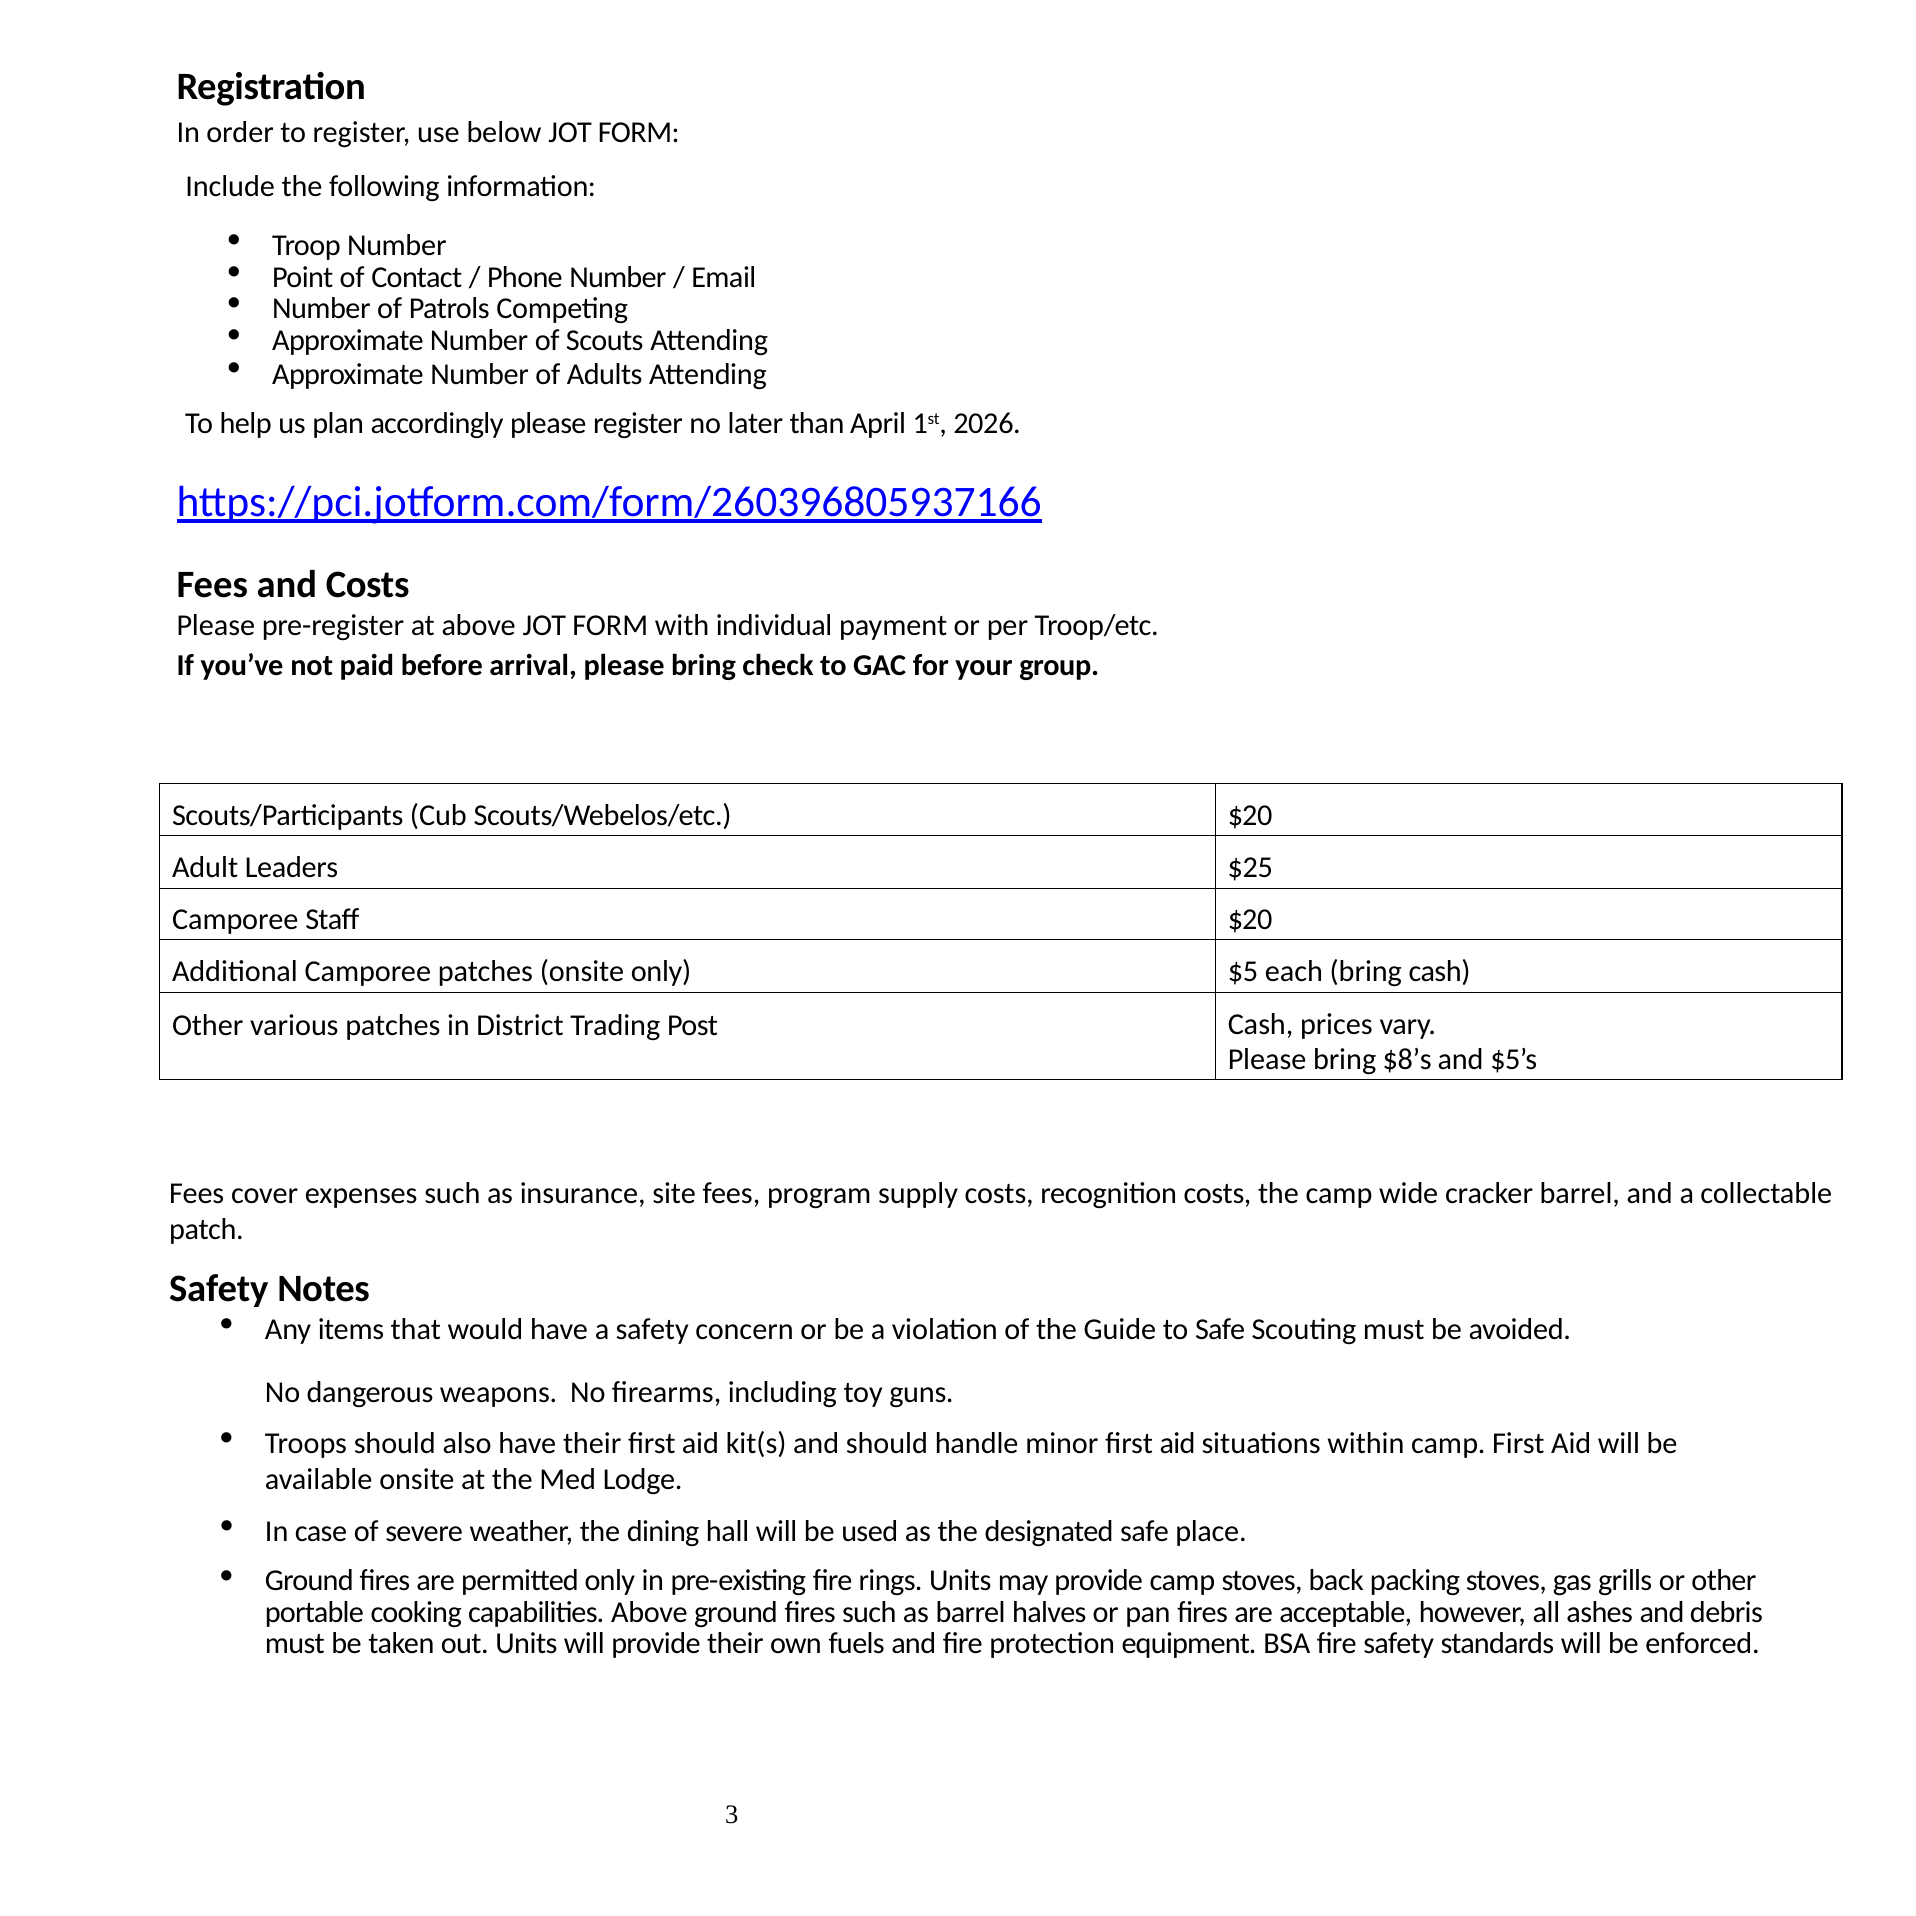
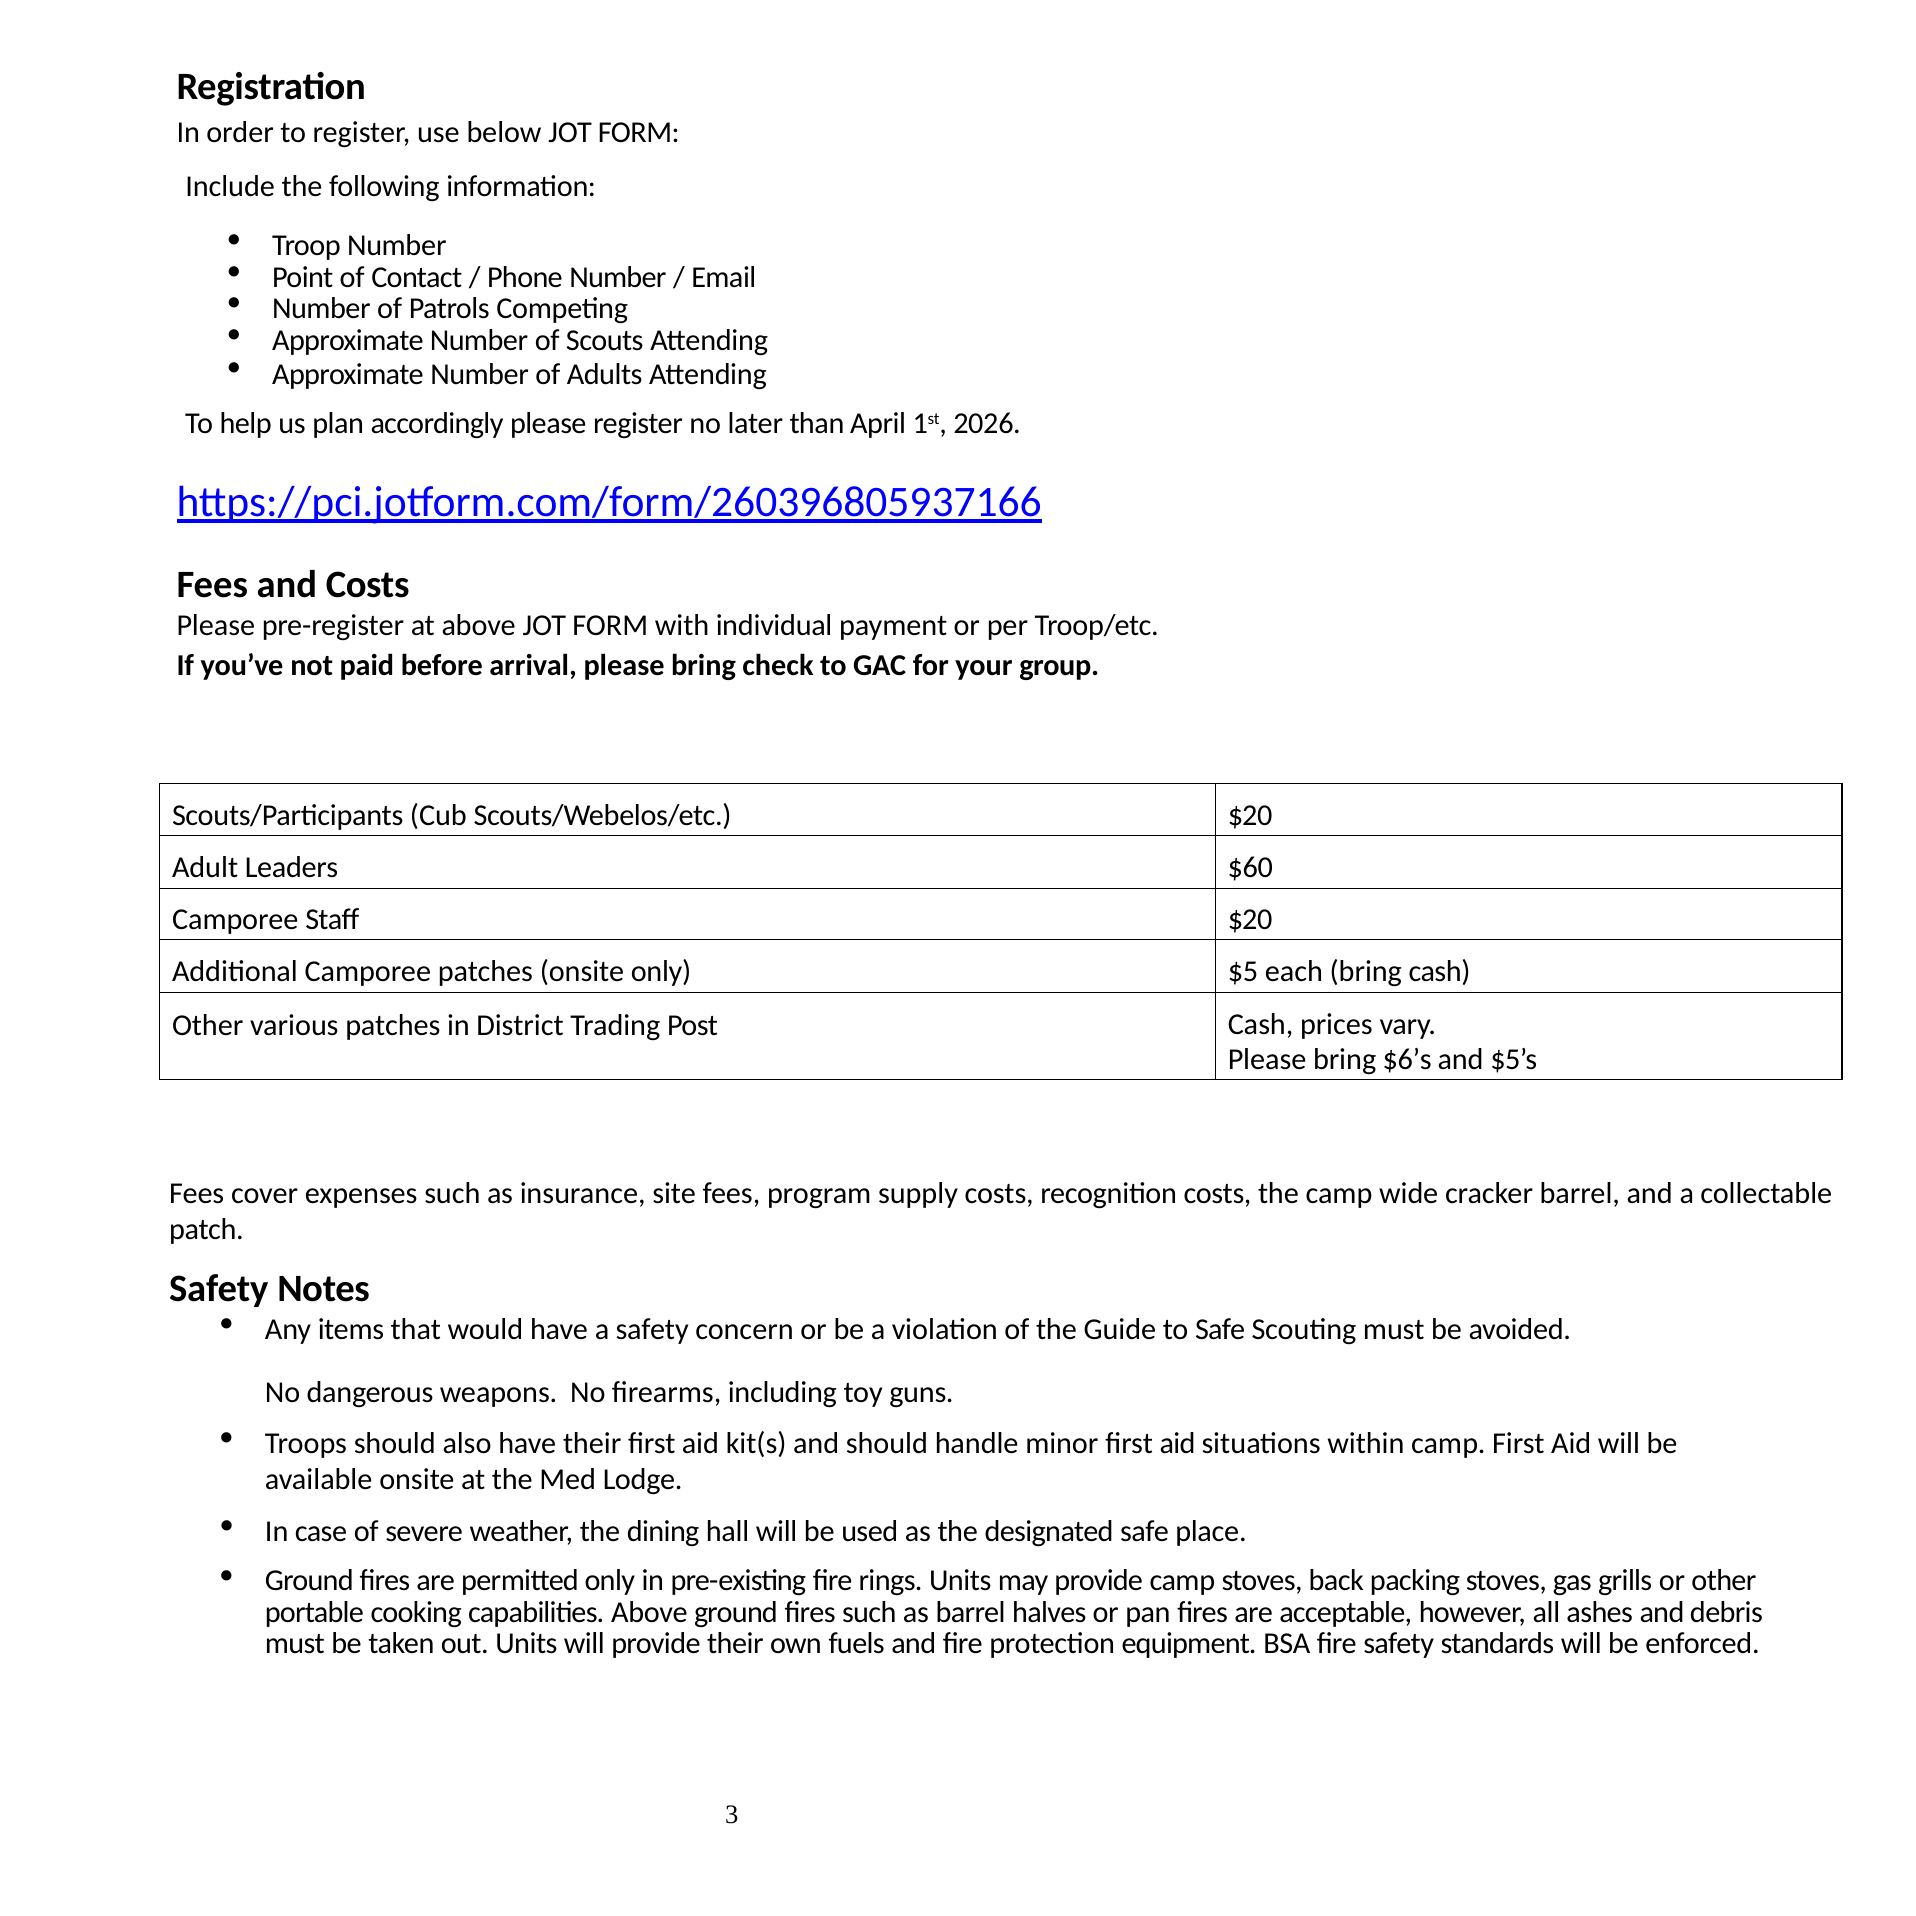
$25: $25 -> $60
$8’s: $8’s -> $6’s
